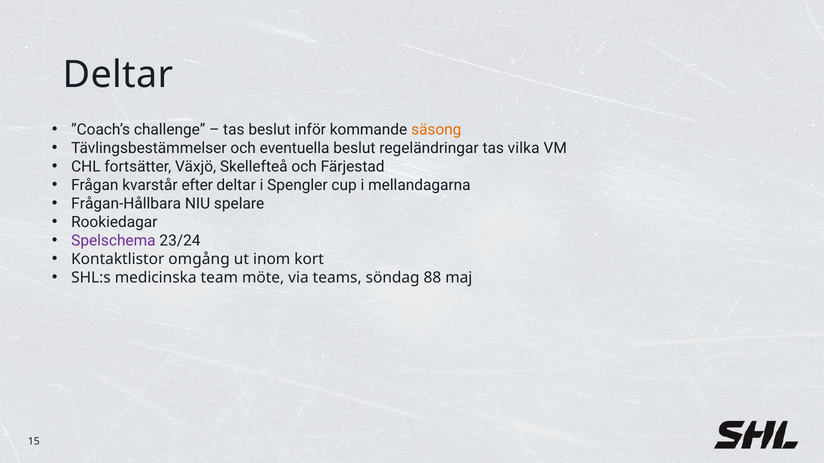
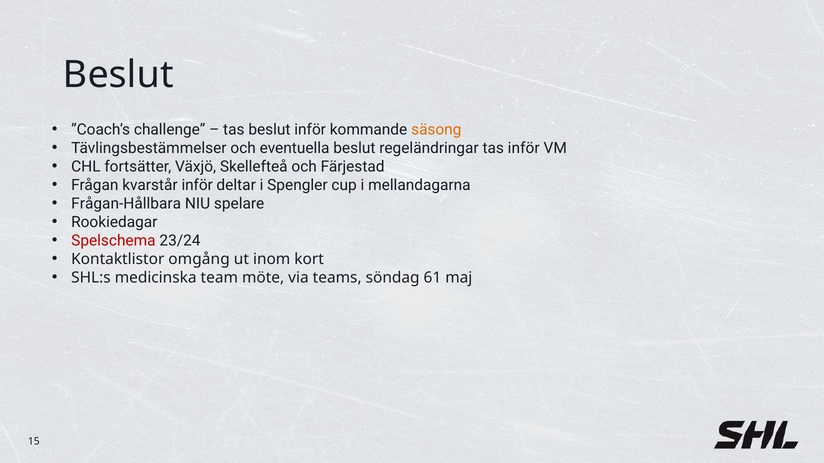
Deltar at (118, 75): Deltar -> Beslut
tas vilka: vilka -> inför
kvarstår efter: efter -> inför
Spelschema colour: purple -> red
88: 88 -> 61
